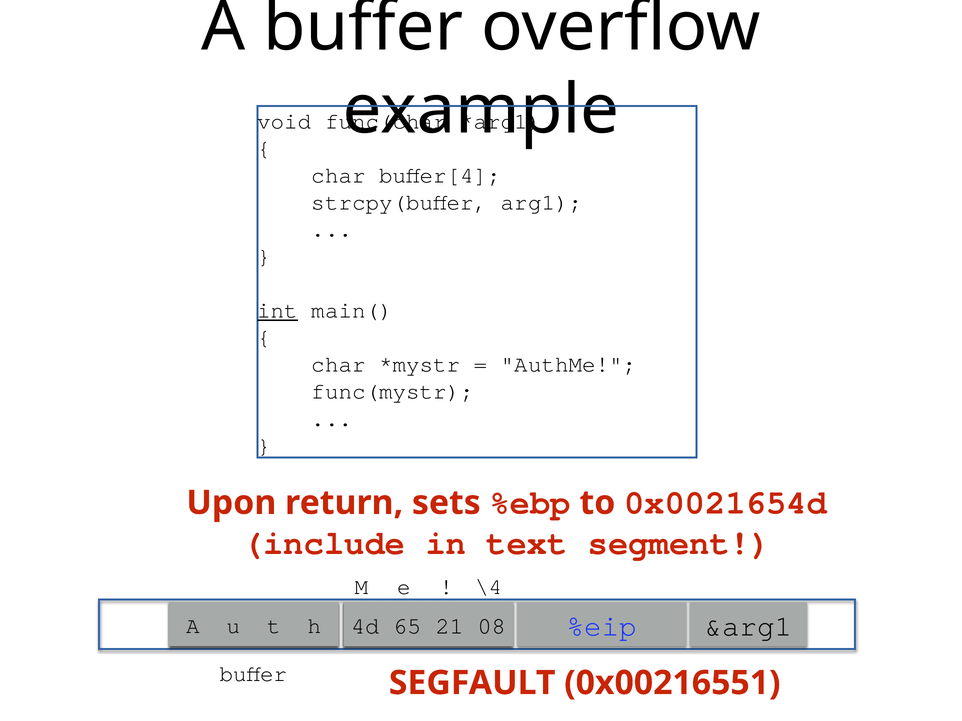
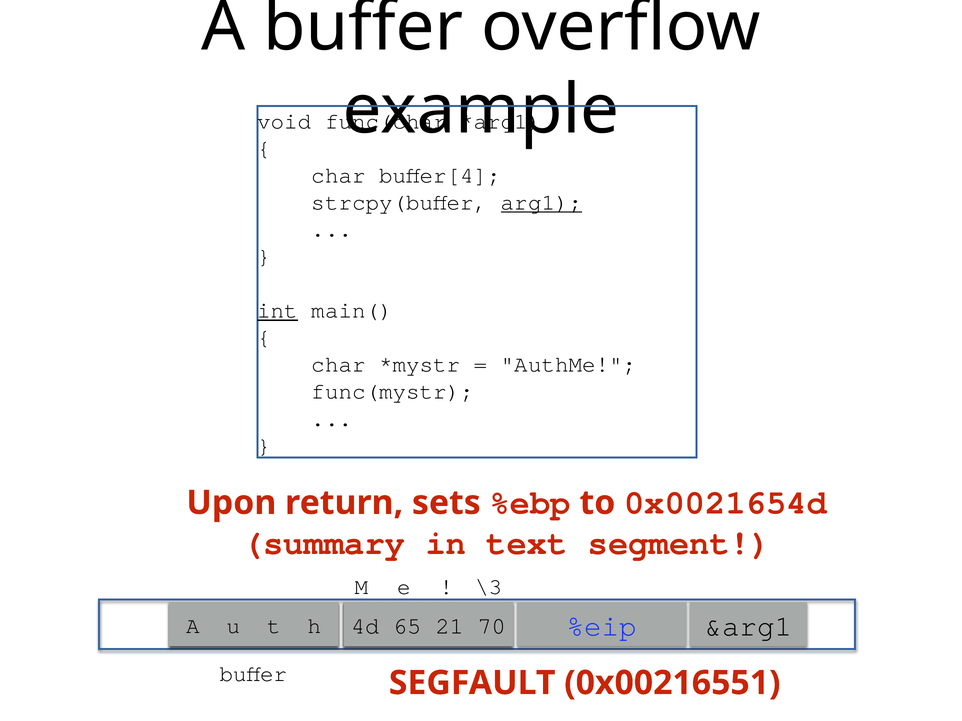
arg1 underline: none -> present
include: include -> summary
\4: \4 -> \3
08: 08 -> 70
